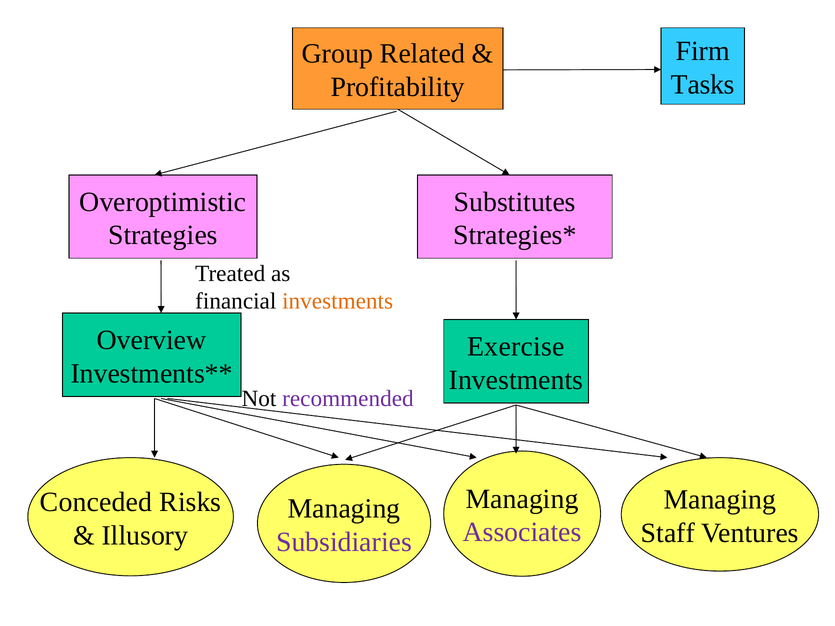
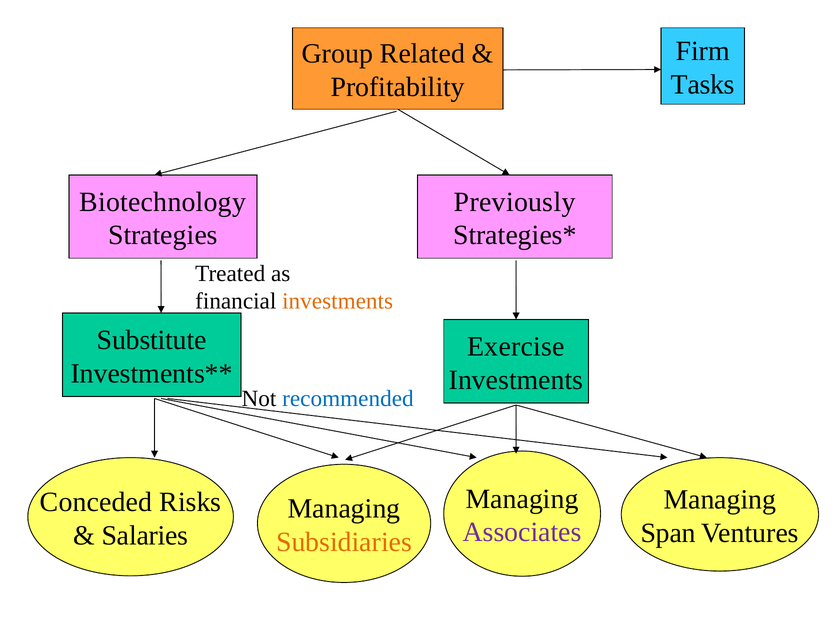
Overoptimistic: Overoptimistic -> Biotechnology
Substitutes: Substitutes -> Previously
Overview: Overview -> Substitute
recommended colour: purple -> blue
Staff: Staff -> Span
Illusory: Illusory -> Salaries
Subsidiaries colour: purple -> orange
